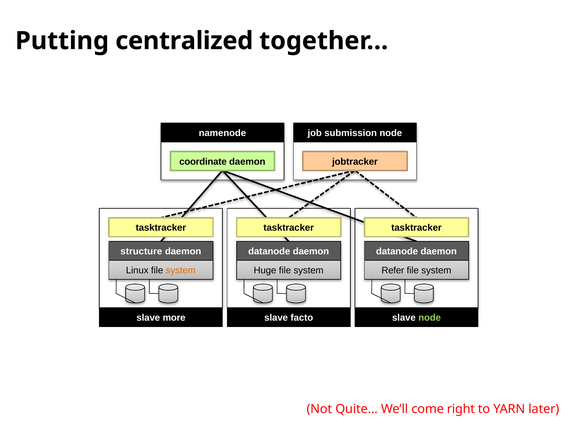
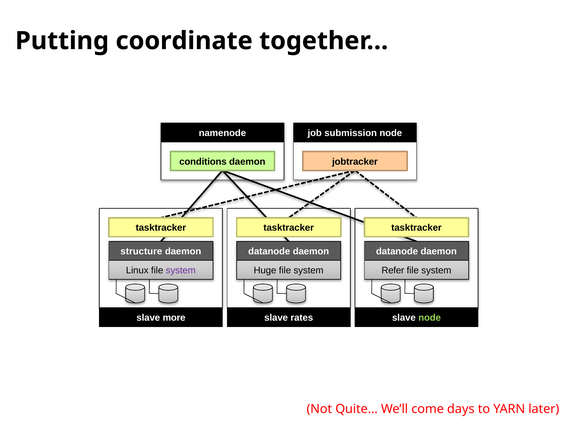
centralized: centralized -> coordinate
coordinate: coordinate -> conditions
system at (181, 270) colour: orange -> purple
facto: facto -> rates
right: right -> days
